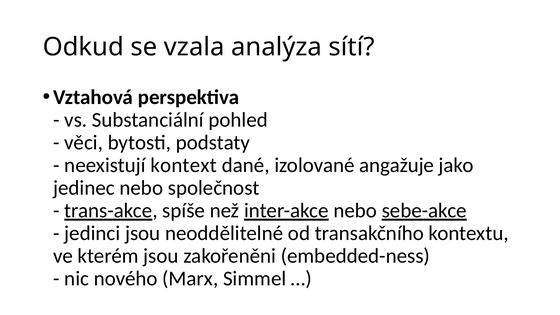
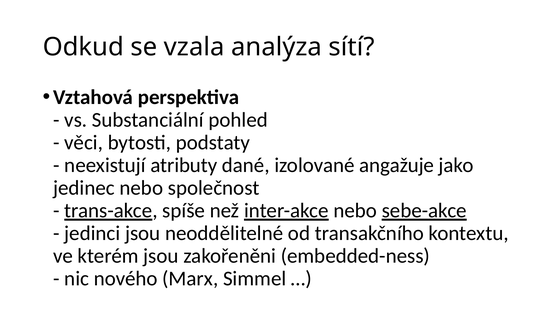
kontext: kontext -> atributy
